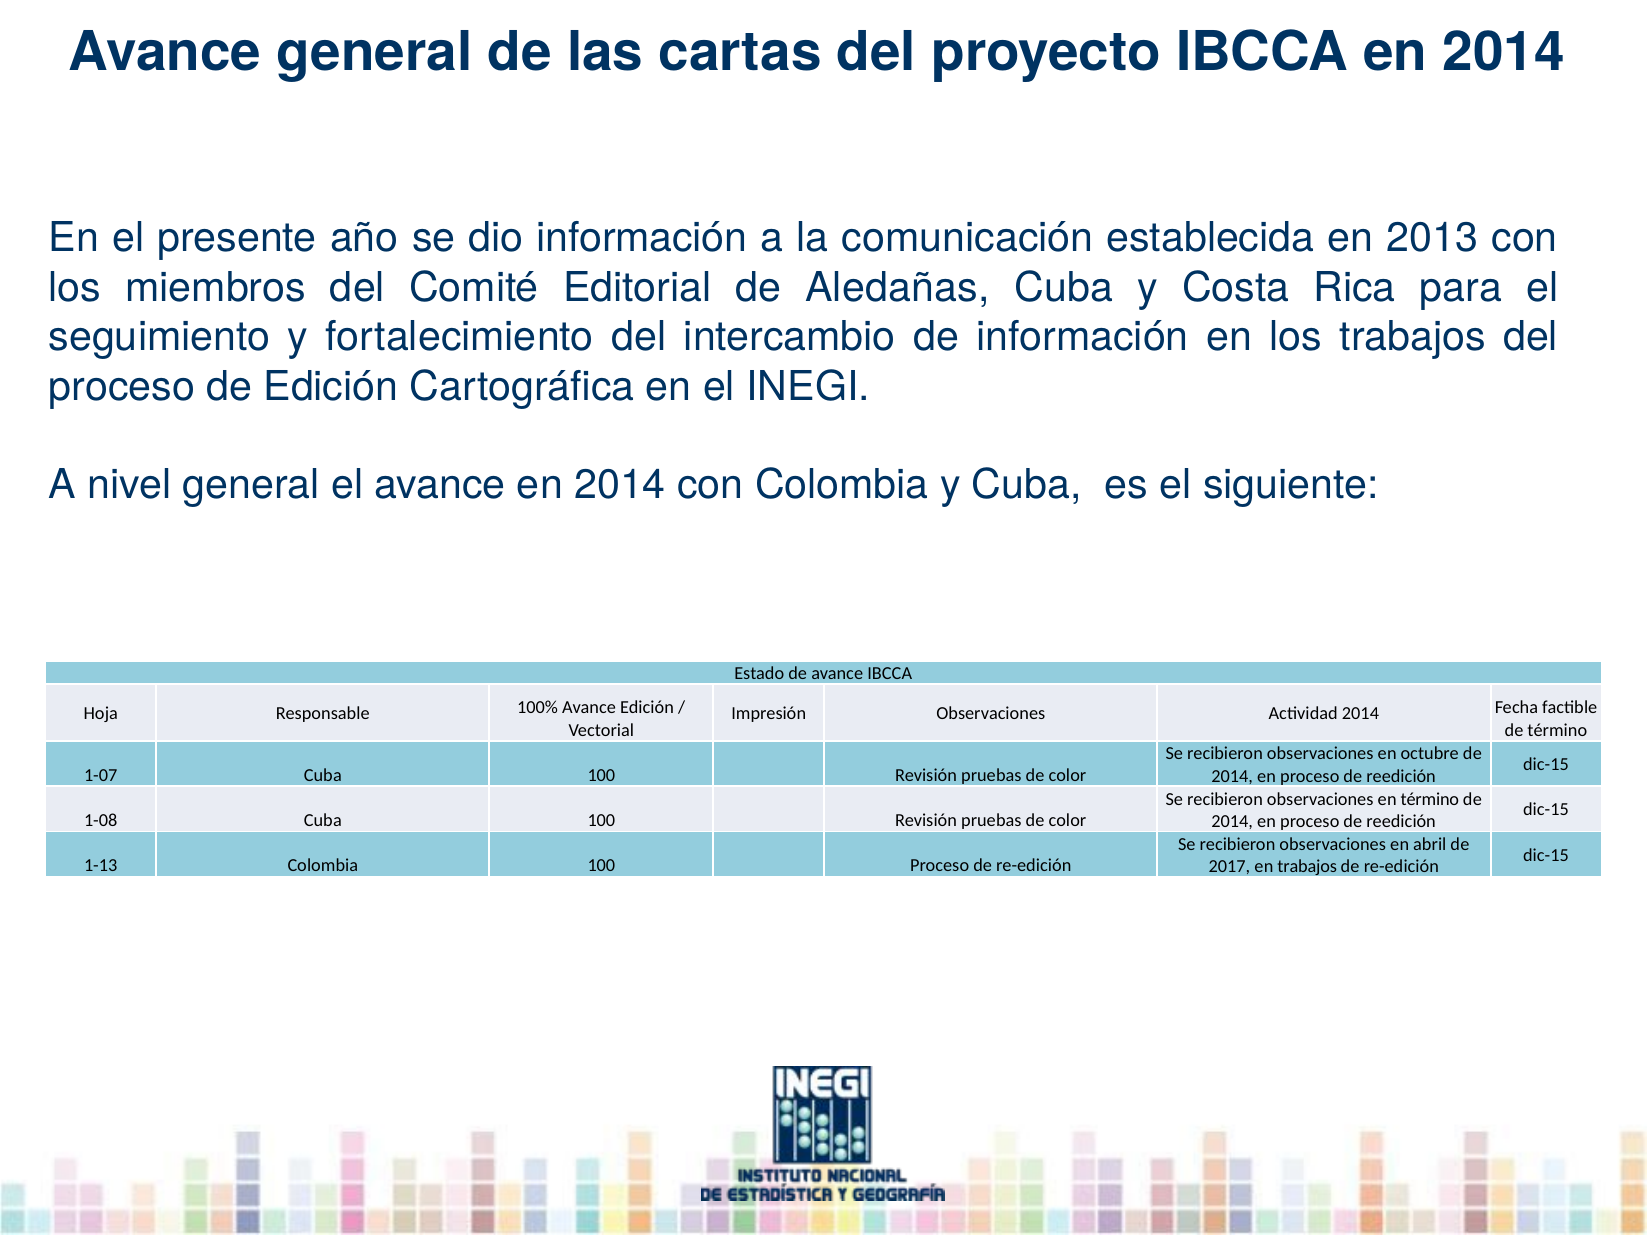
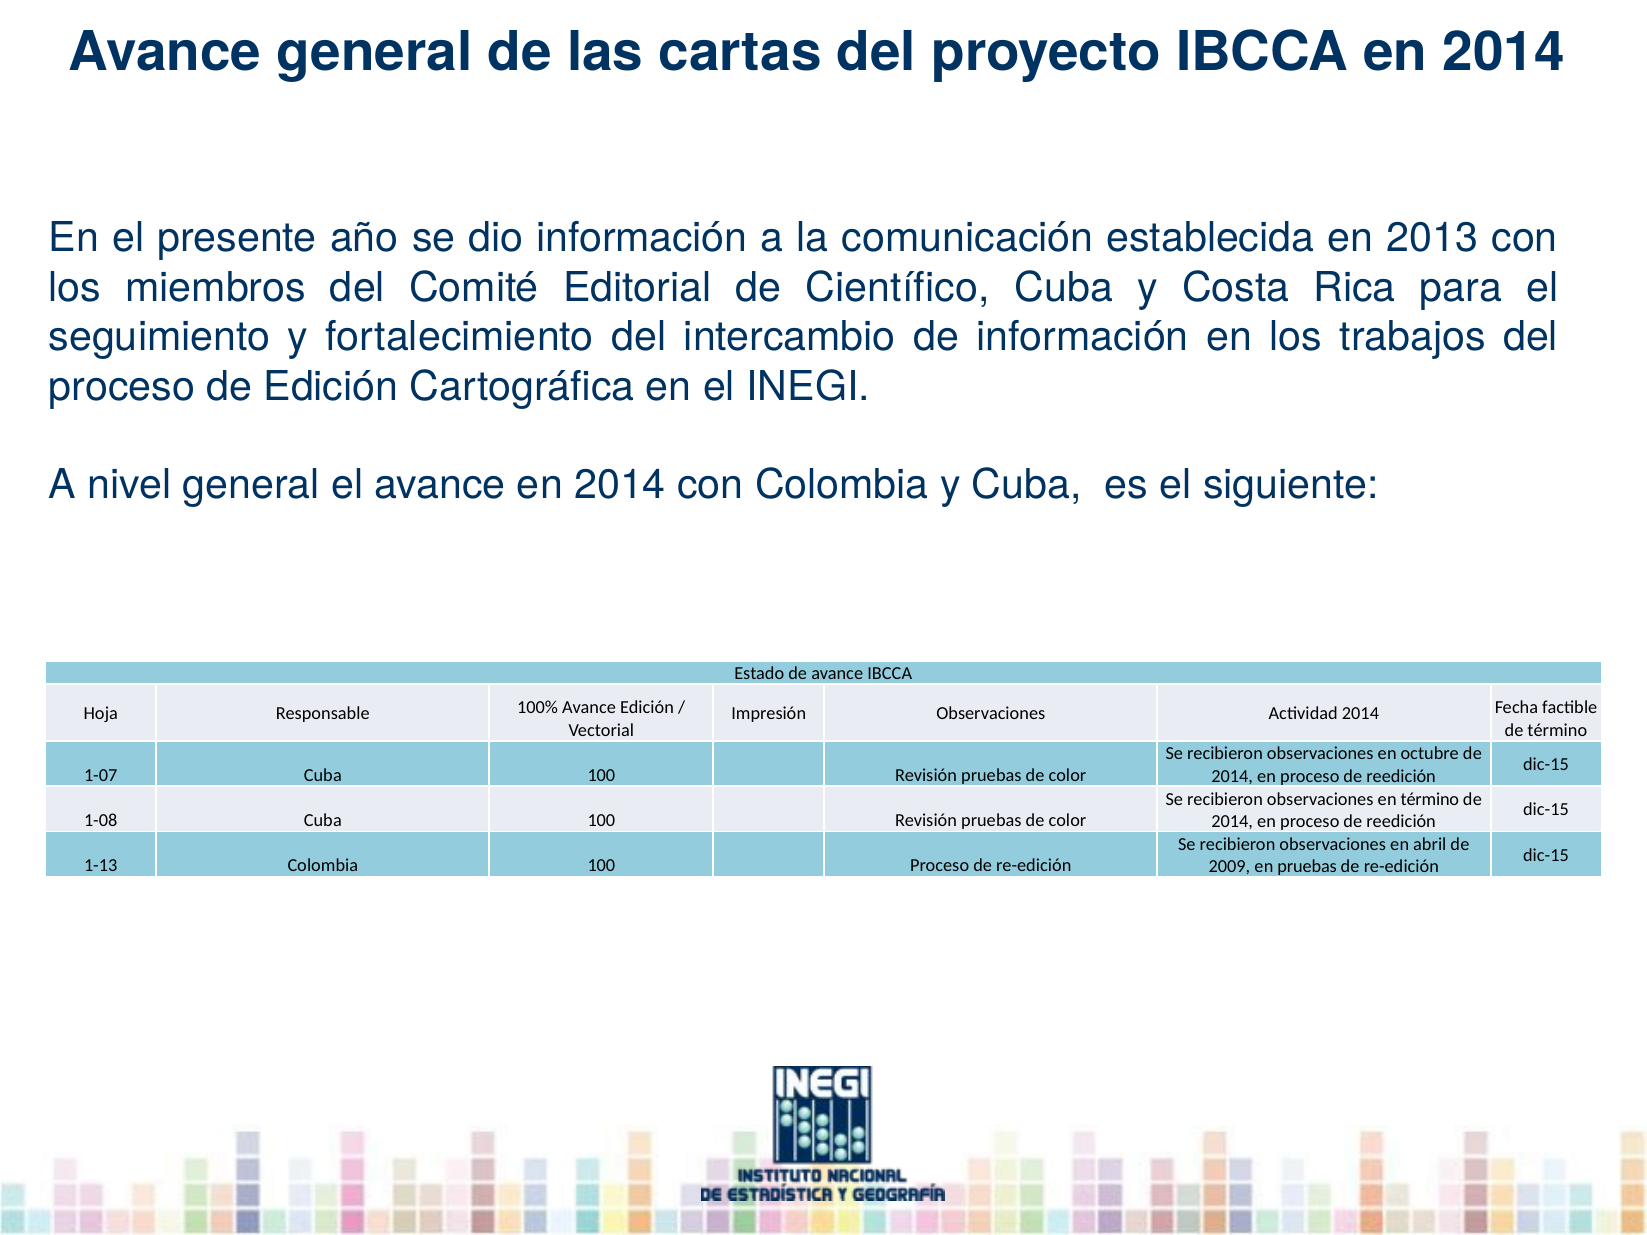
Aledañas: Aledañas -> Científico
2017: 2017 -> 2009
en trabajos: trabajos -> pruebas
